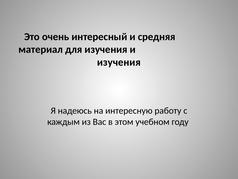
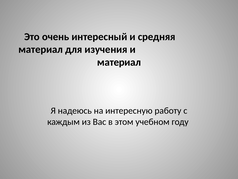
изучения at (119, 62): изучения -> материал
